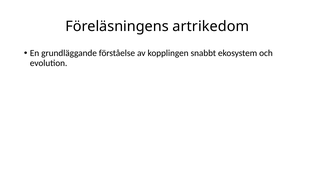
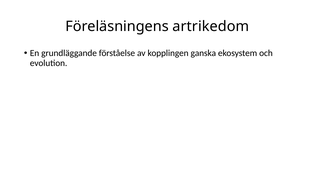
snabbt: snabbt -> ganska
